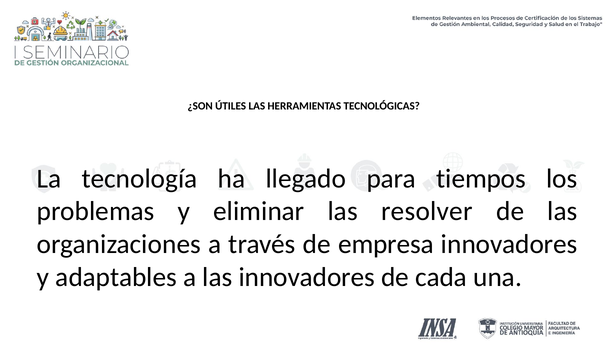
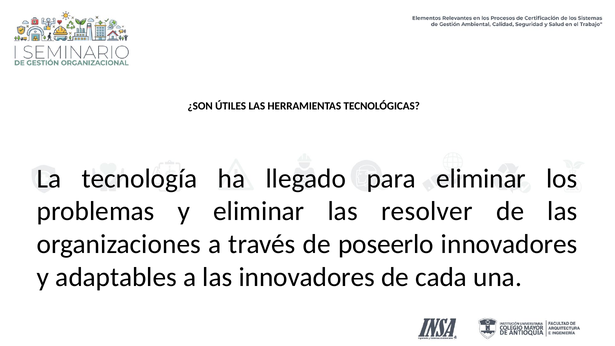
para tiempos: tiempos -> eliminar
empresa: empresa -> poseerlo
